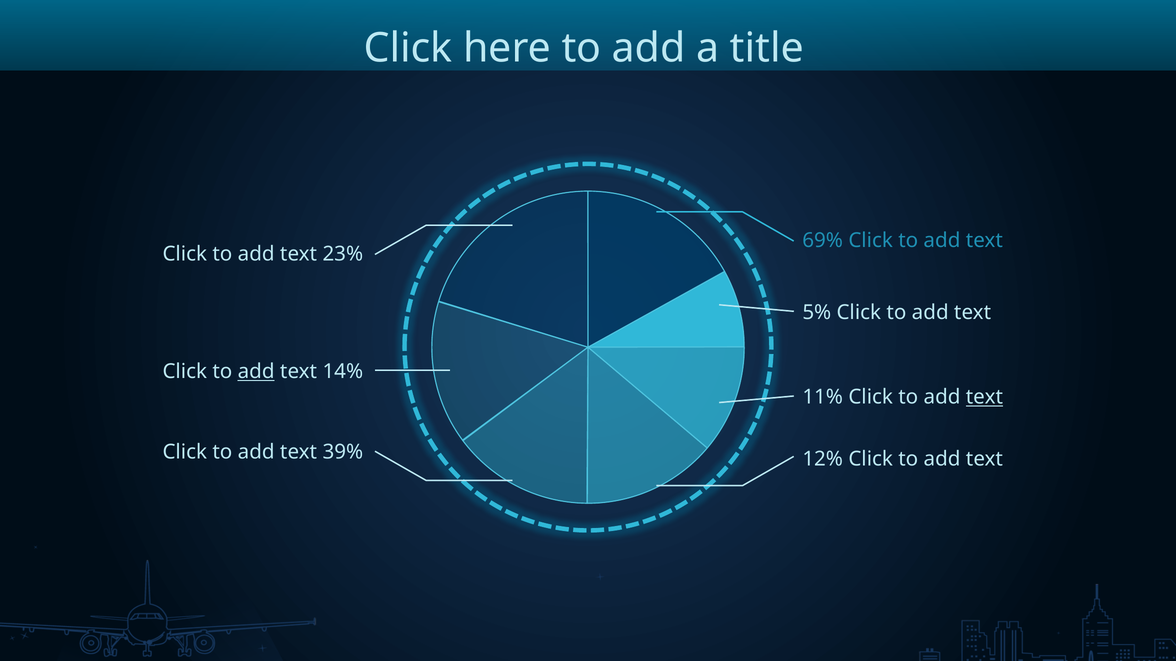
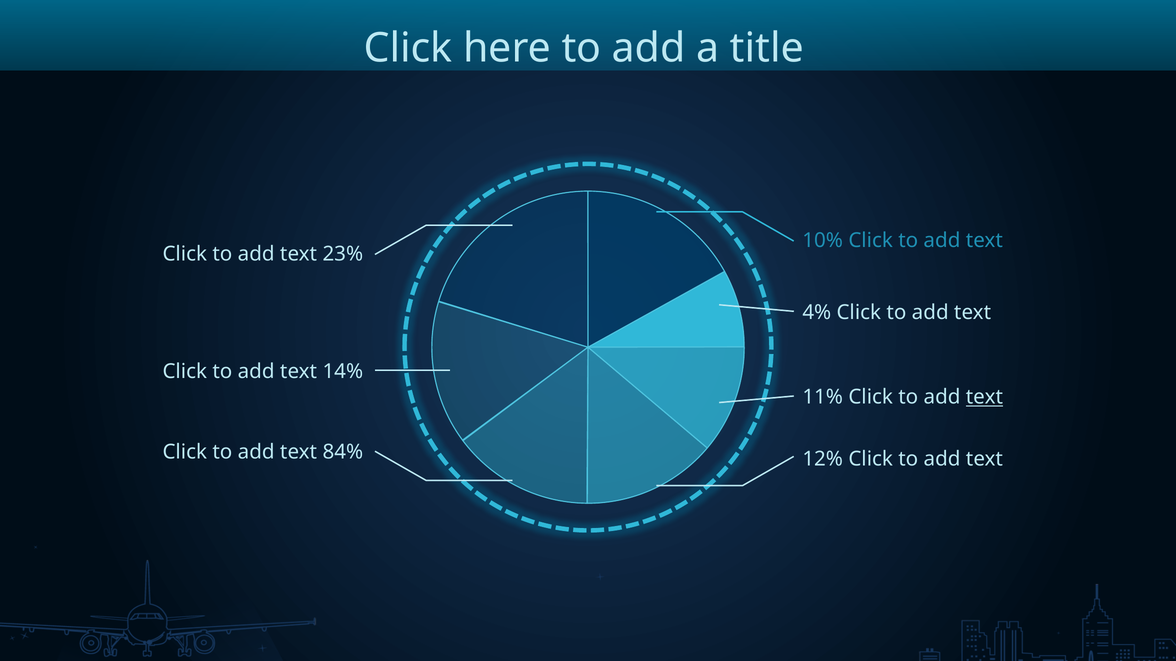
69%: 69% -> 10%
5%: 5% -> 4%
add at (256, 372) underline: present -> none
39%: 39% -> 84%
